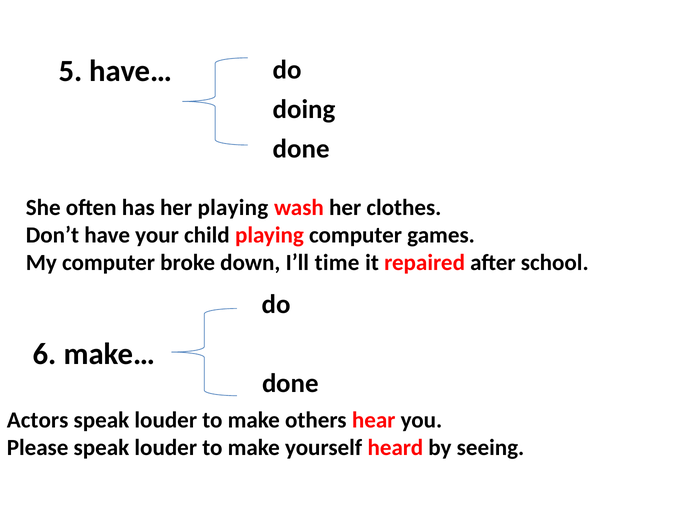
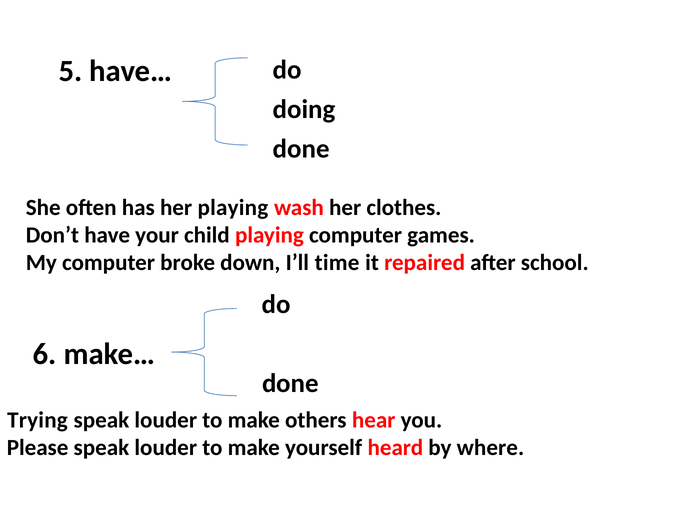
Actors: Actors -> Trying
seeing: seeing -> where
